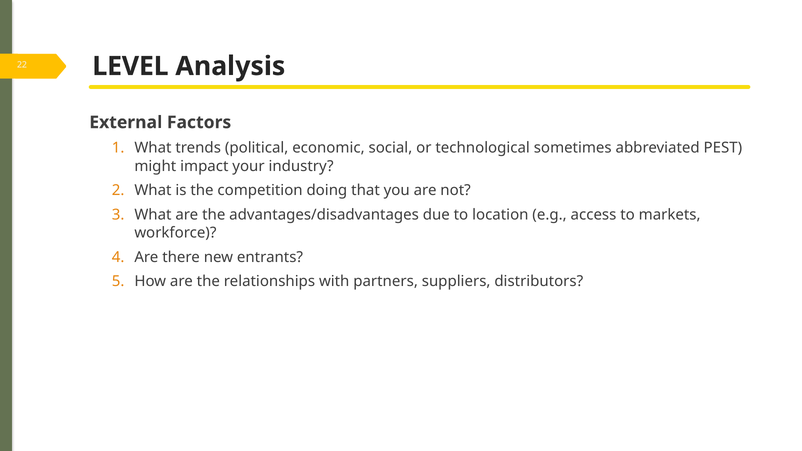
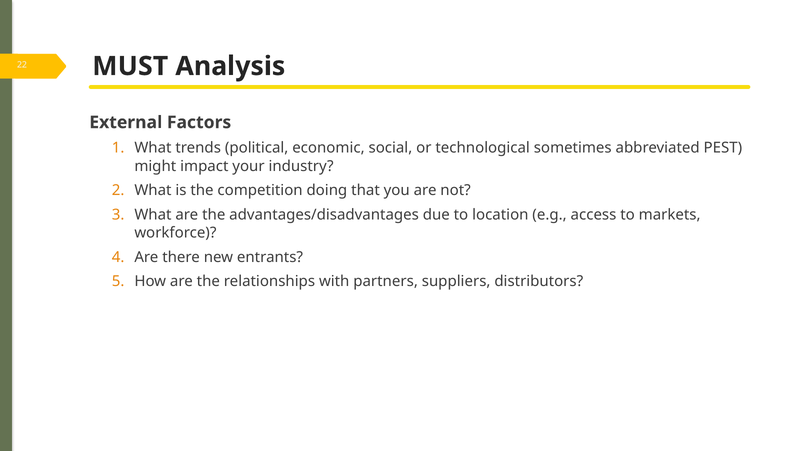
LEVEL: LEVEL -> MUST
